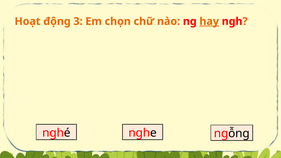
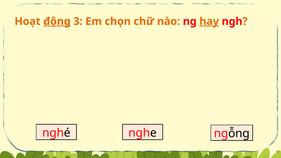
động underline: none -> present
